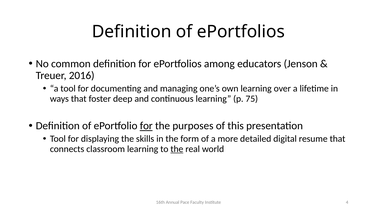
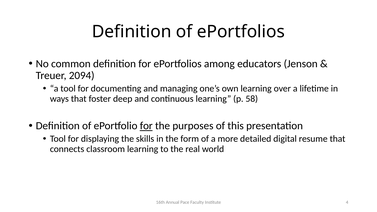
2016: 2016 -> 2094
75: 75 -> 58
the at (177, 149) underline: present -> none
